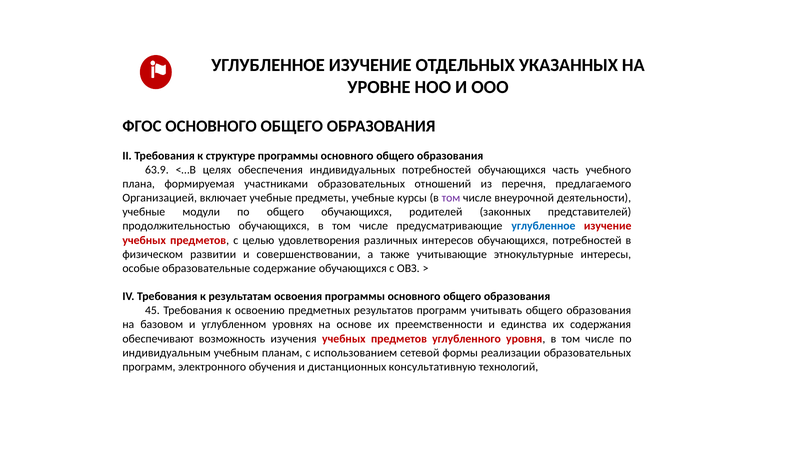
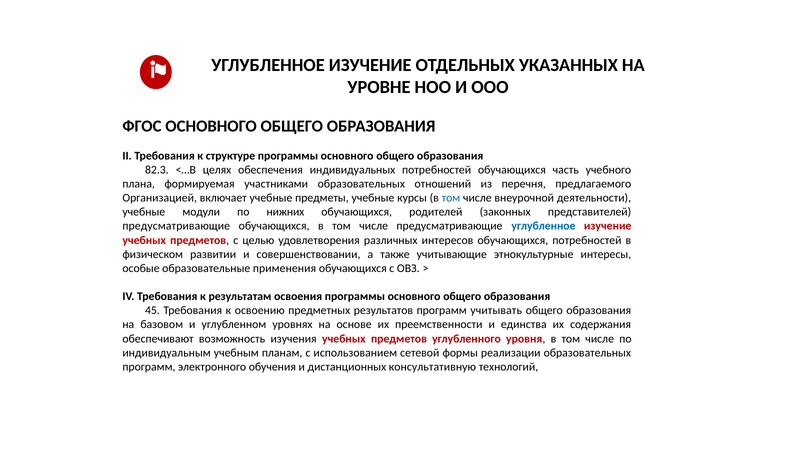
63.9: 63.9 -> 82.3
том at (451, 198) colour: purple -> blue
по общего: общего -> нижних
продолжительностью at (176, 226): продолжительностью -> предусматривающие
содержание: содержание -> применения
